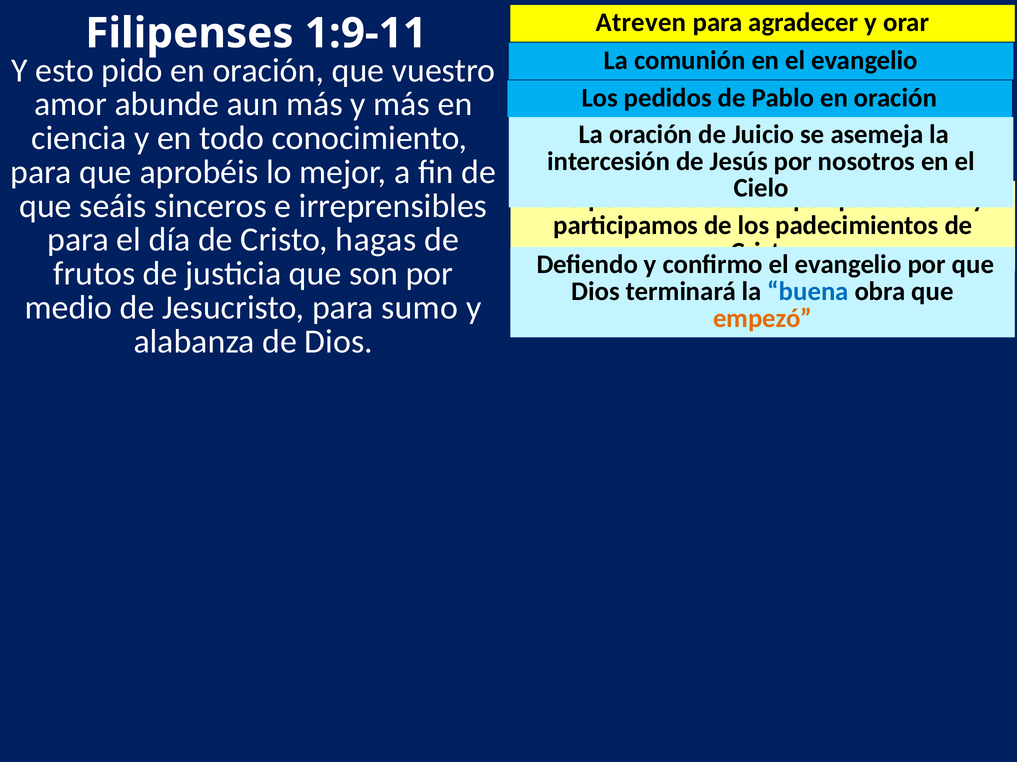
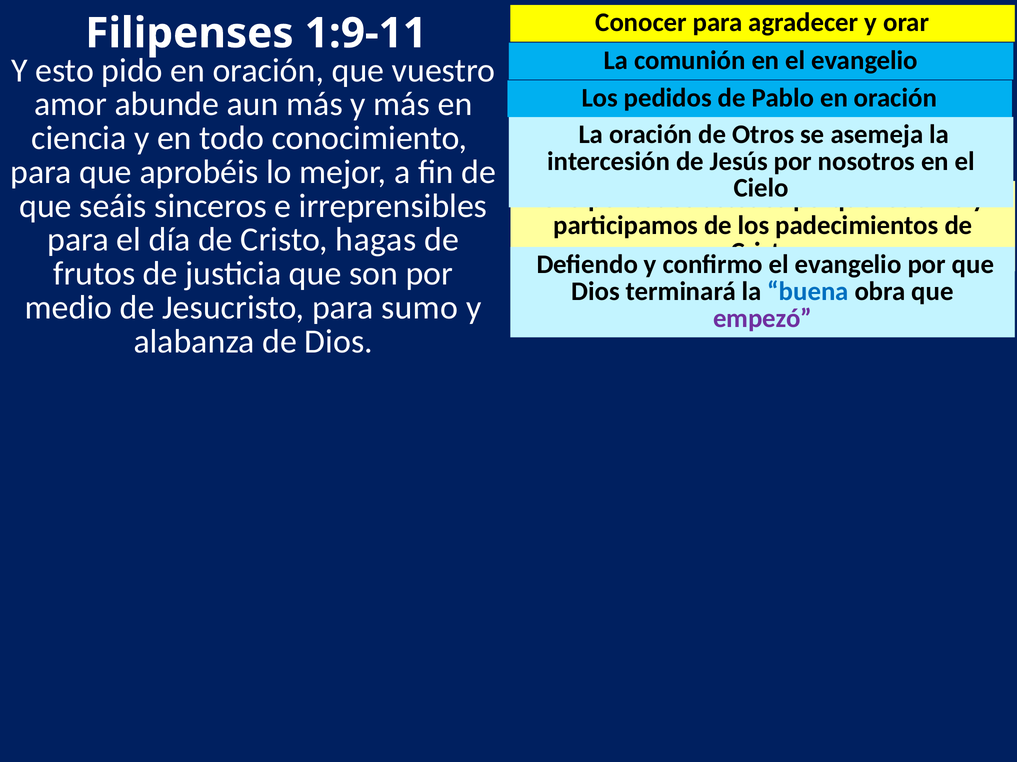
Atreven: Atreven -> Conocer
Juicio: Juicio -> Otros
empezó colour: orange -> purple
